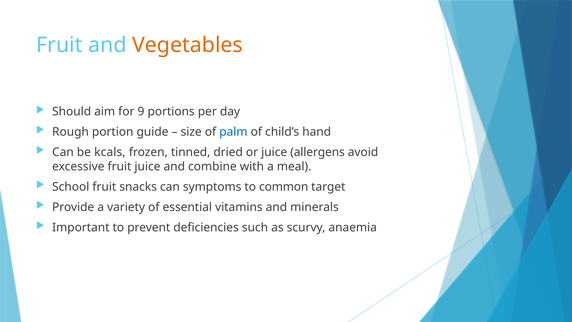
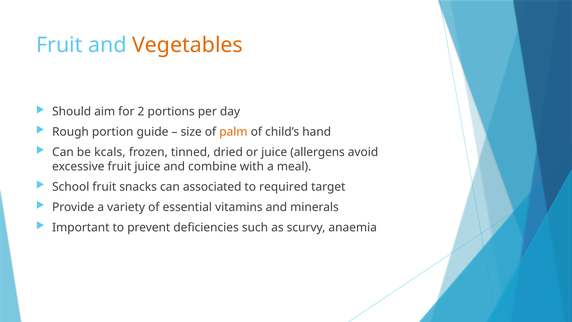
9: 9 -> 2
palm colour: blue -> orange
symptoms: symptoms -> associated
common: common -> required
